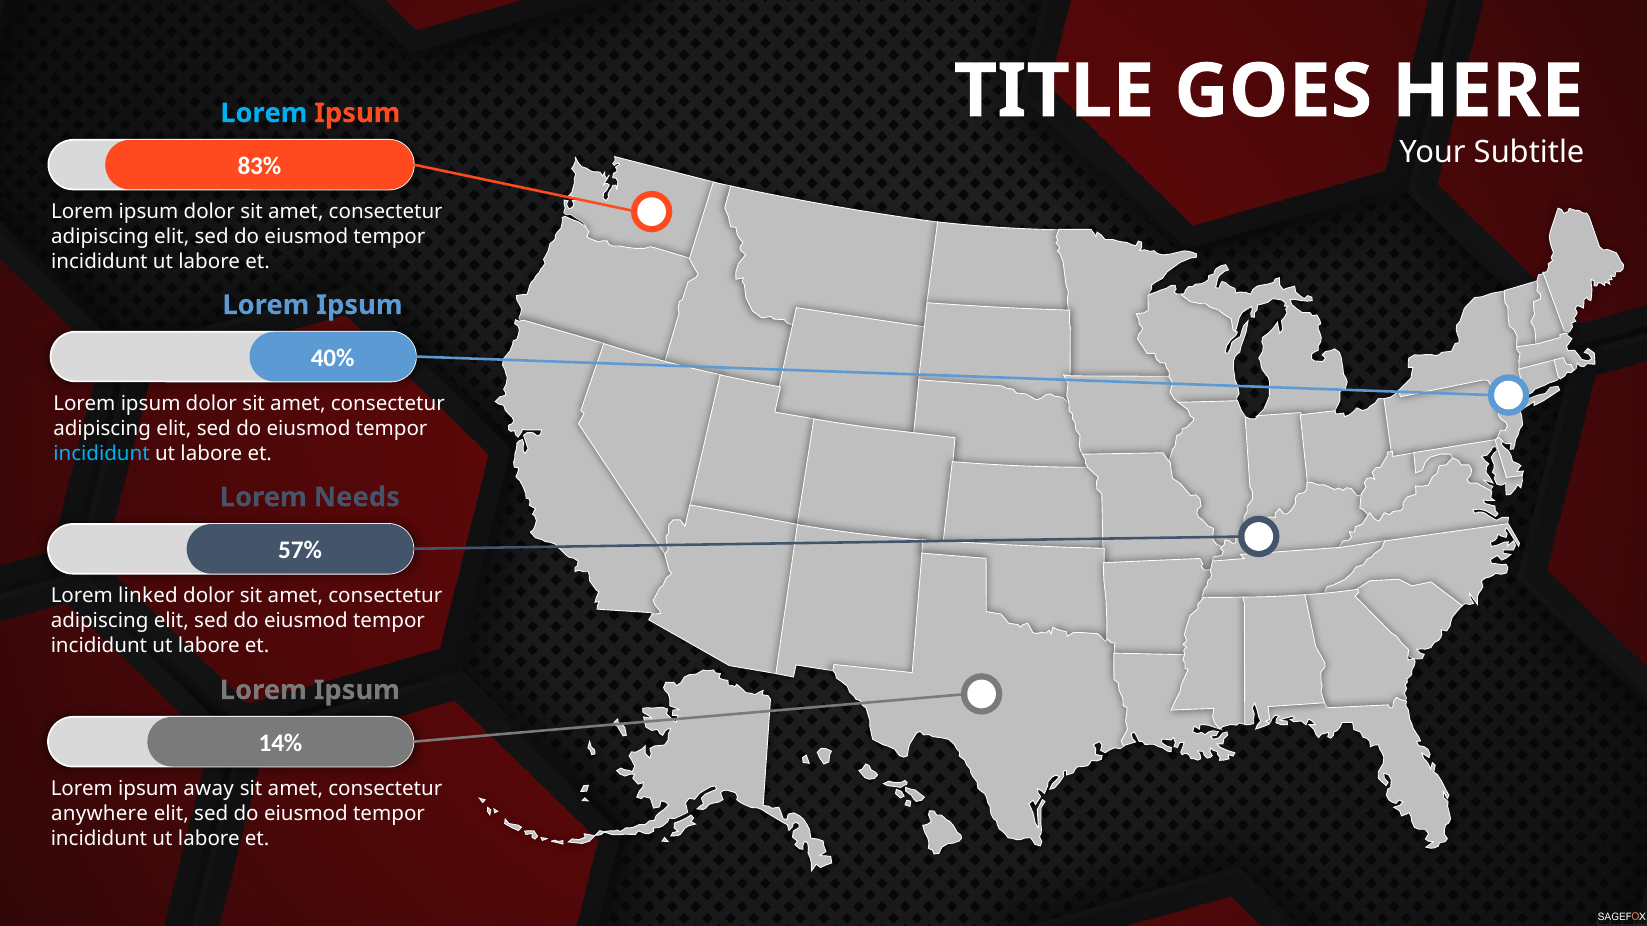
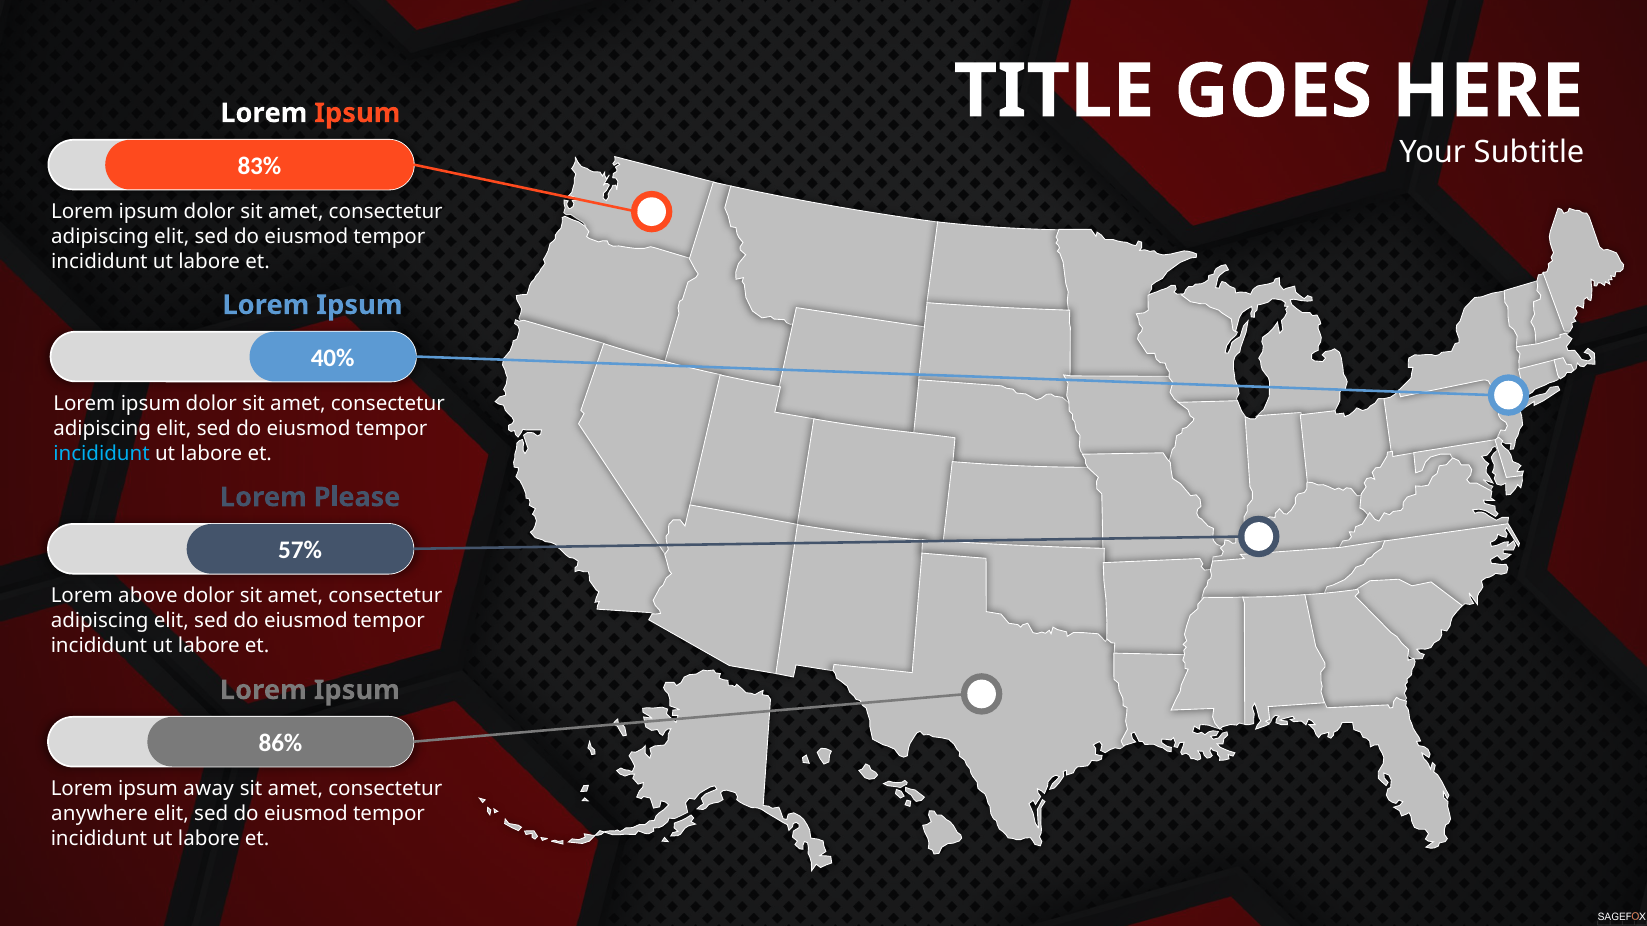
Lorem at (264, 113) colour: light blue -> white
Needs: Needs -> Please
linked: linked -> above
14%: 14% -> 86%
